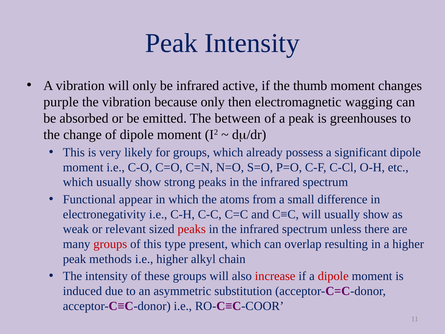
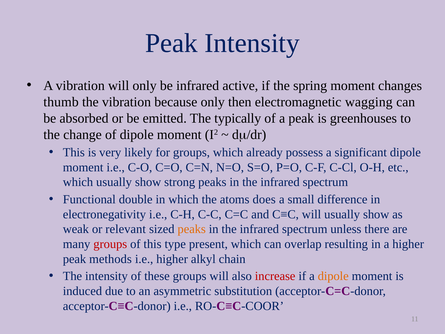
thumb: thumb -> spring
purple: purple -> thumb
between: between -> typically
appear: appear -> double
from: from -> does
peaks at (192, 229) colour: red -> orange
dipole at (333, 276) colour: red -> orange
